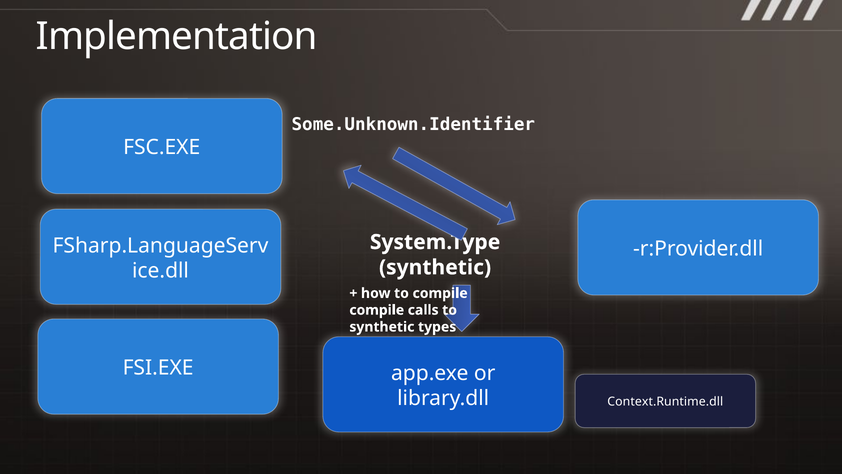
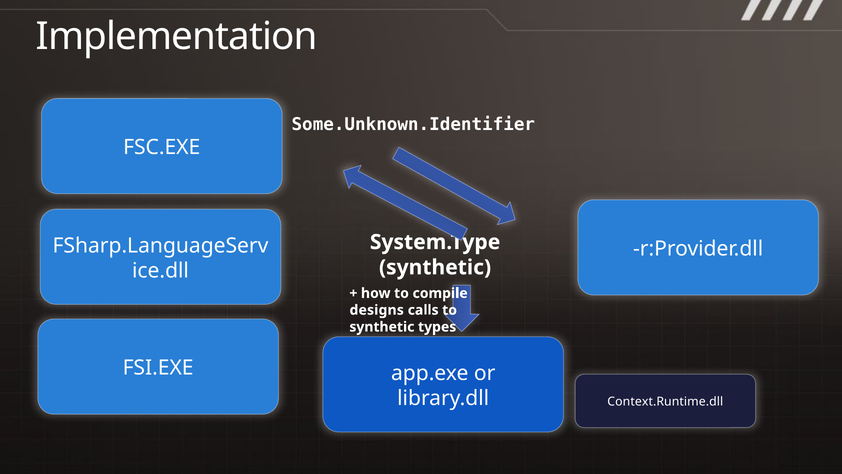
compile at (377, 310): compile -> designs
